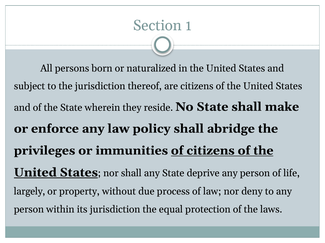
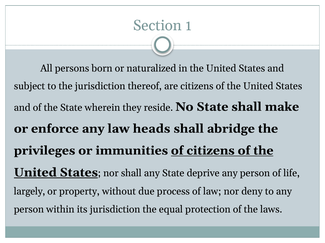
policy: policy -> heads
